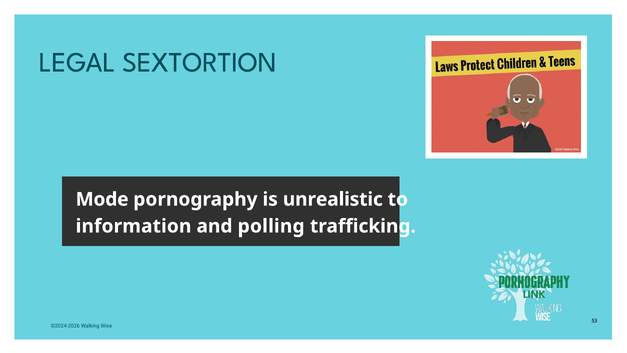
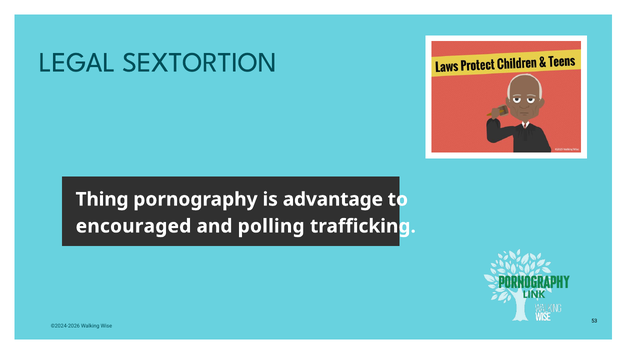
Mode: Mode -> Thing
unrealistic: unrealistic -> advantage
information: information -> encouraged
